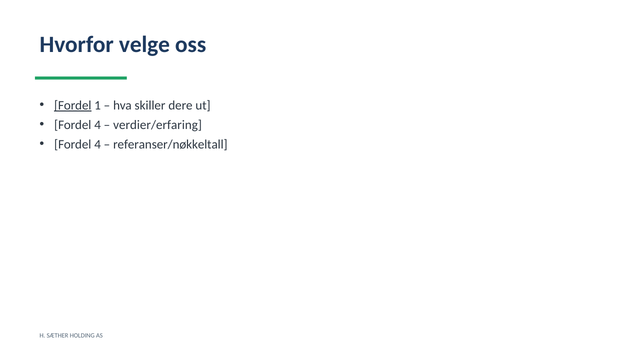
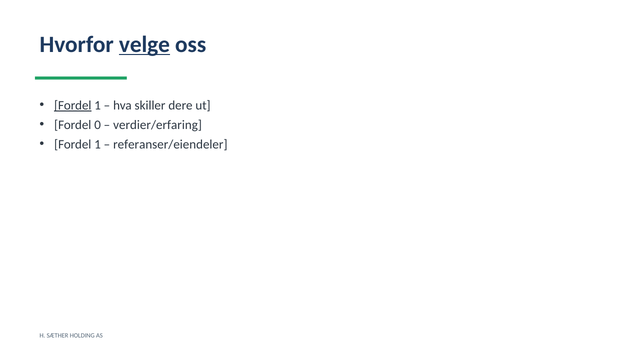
velge underline: none -> present
4 at (98, 125): 4 -> 0
4 at (98, 144): 4 -> 1
referanser/nøkkeltall: referanser/nøkkeltall -> referanser/eiendeler
